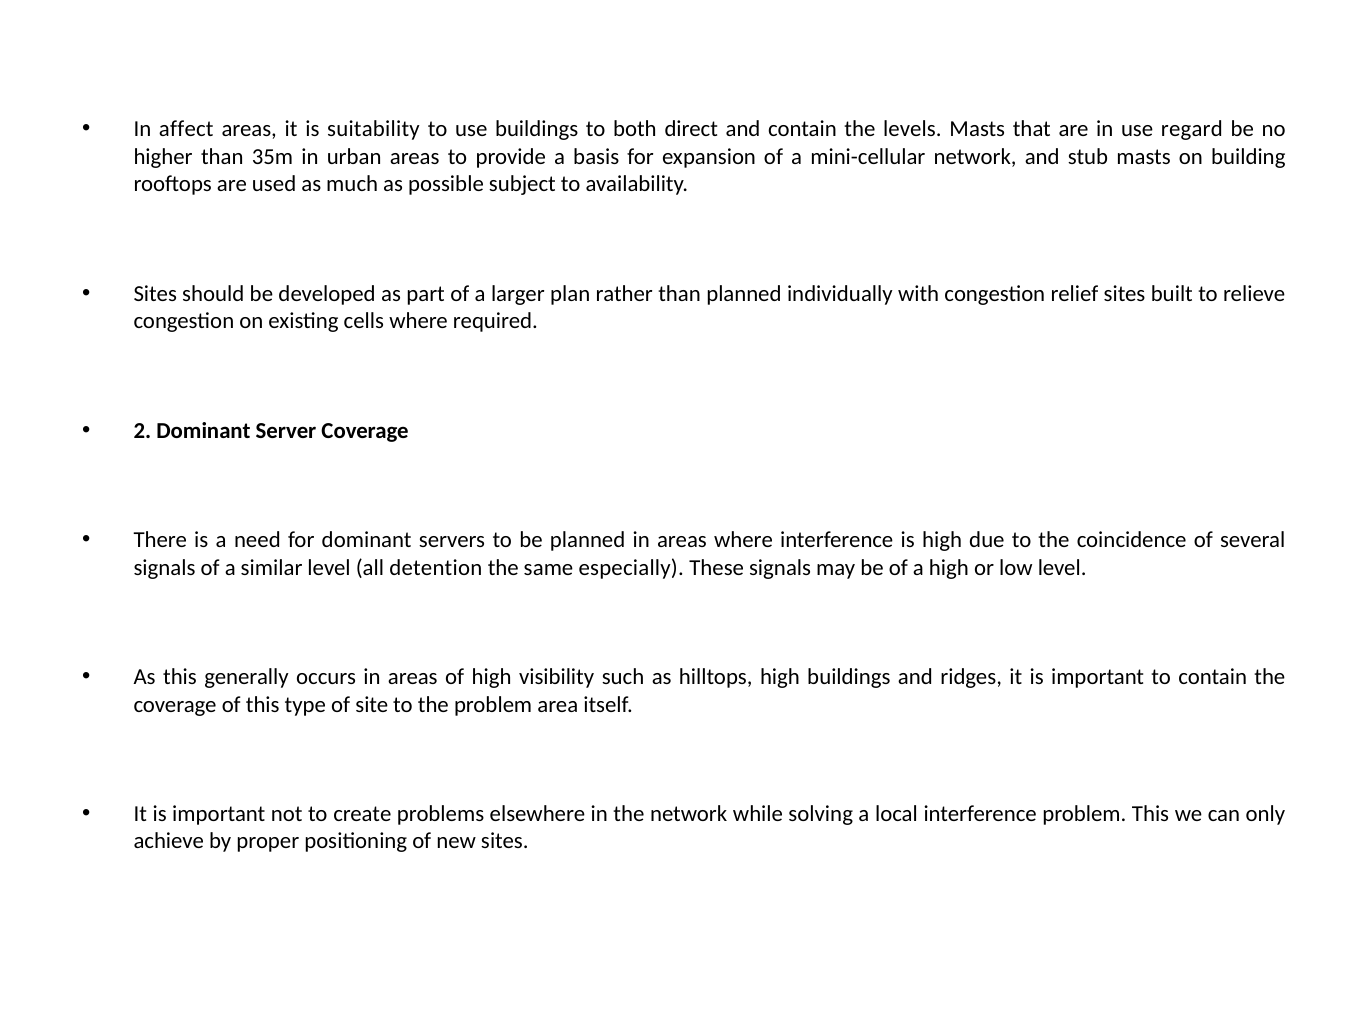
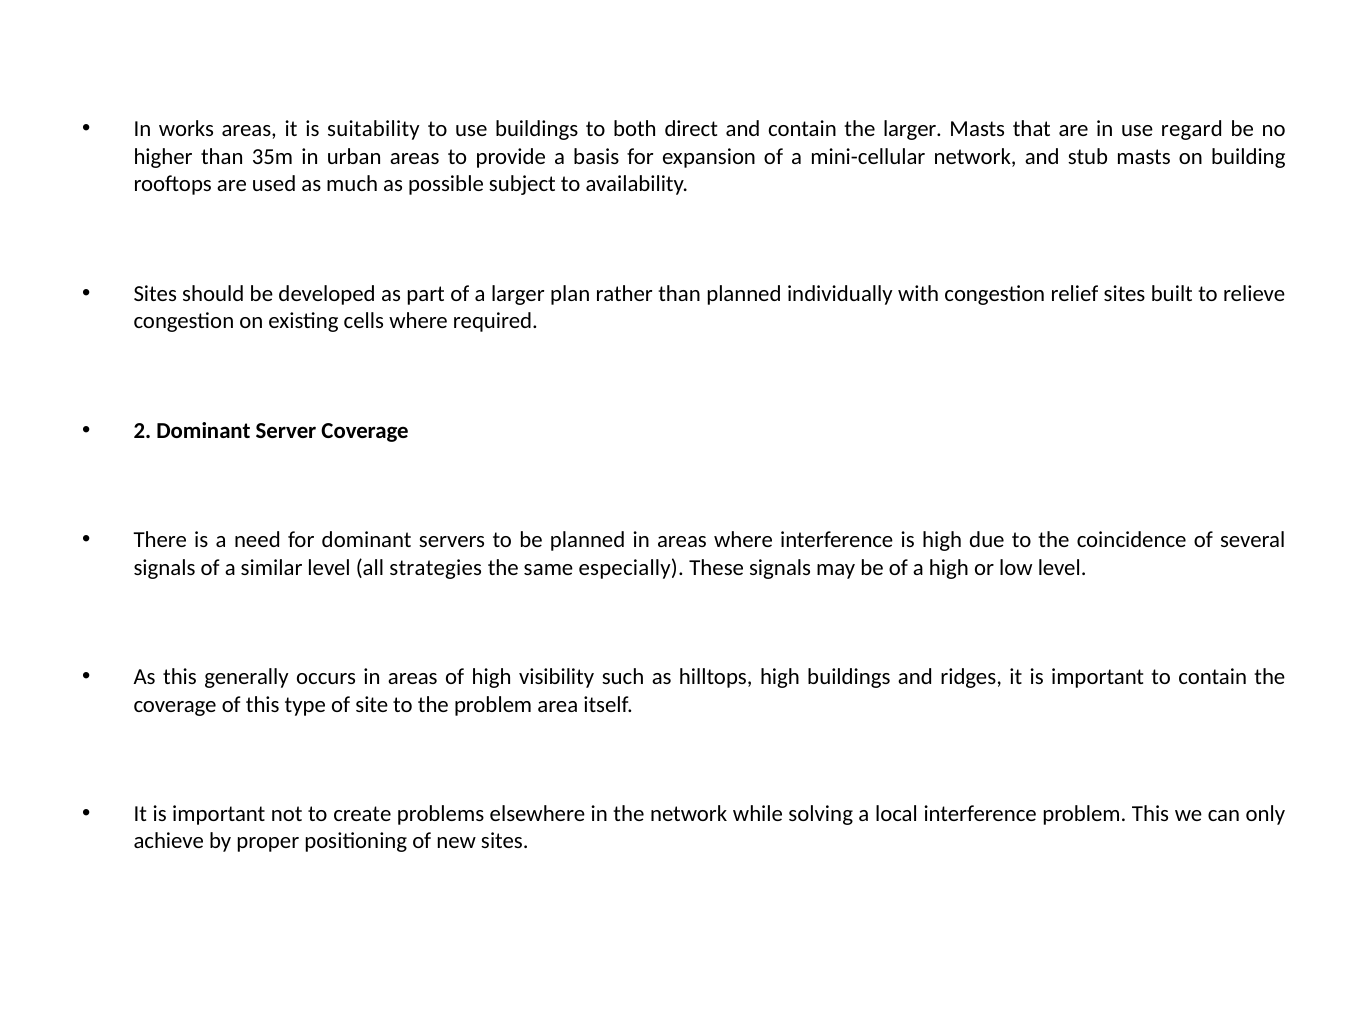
affect: affect -> works
the levels: levels -> larger
detention: detention -> strategies
